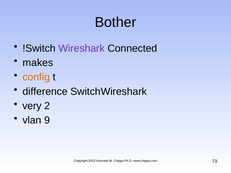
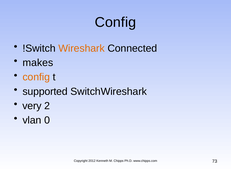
Bother at (115, 22): Bother -> Config
Wireshark colour: purple -> orange
difference: difference -> supported
9: 9 -> 0
